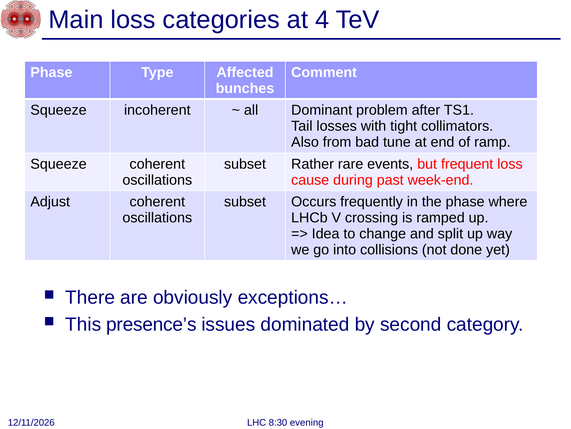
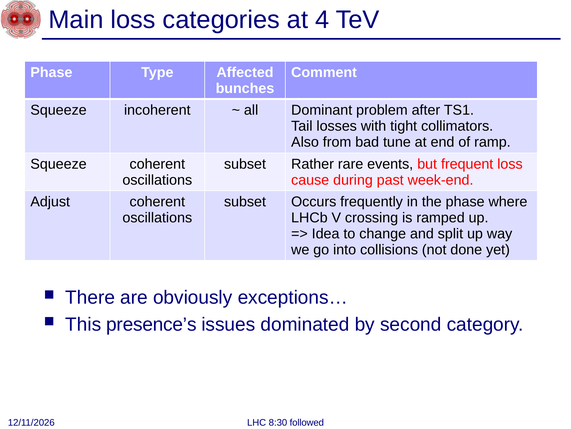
evening: evening -> followed
